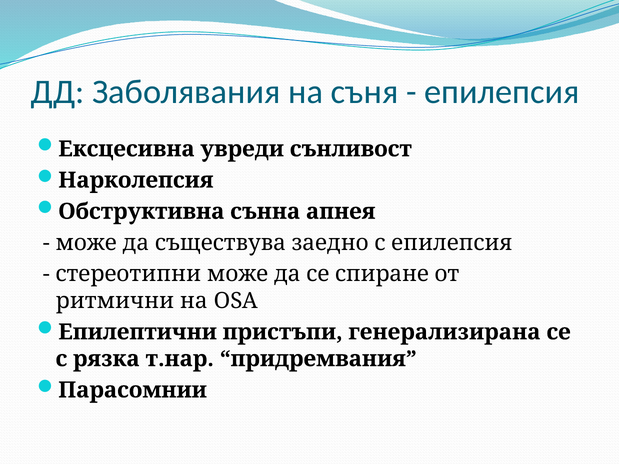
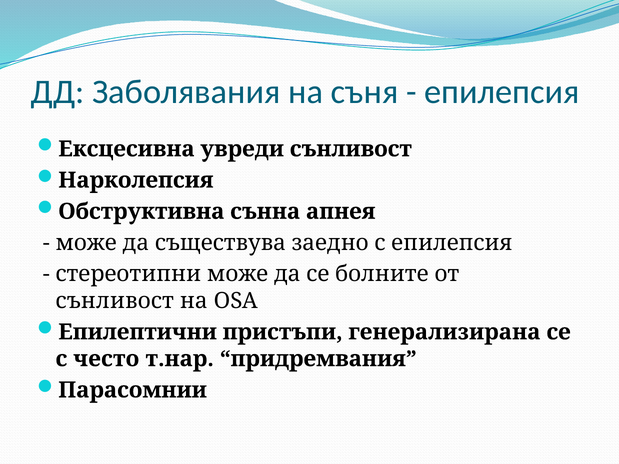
спиране: спиране -> болните
ритмични at (115, 301): ритмични -> сънливост
рязка: рязка -> често
